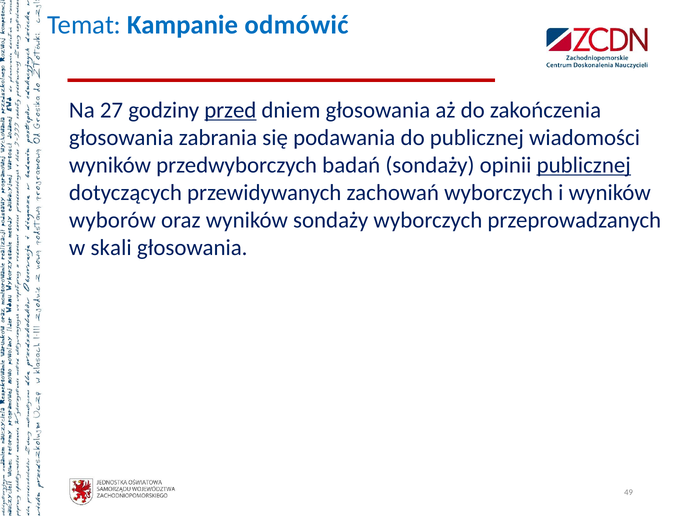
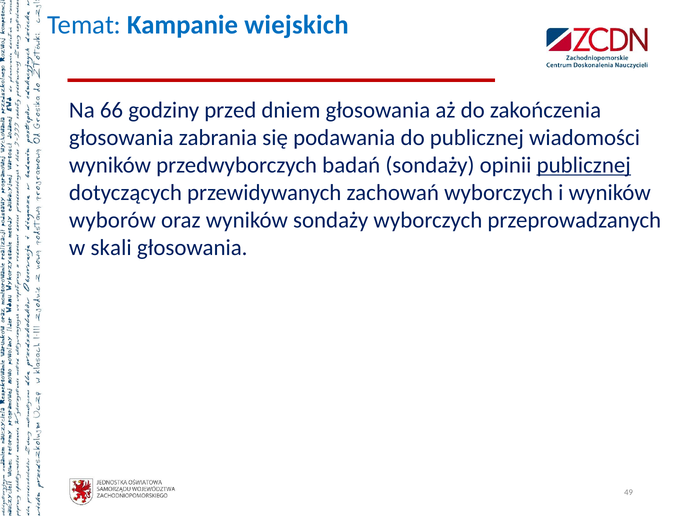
odmówić: odmówić -> wiejskich
27: 27 -> 66
przed underline: present -> none
